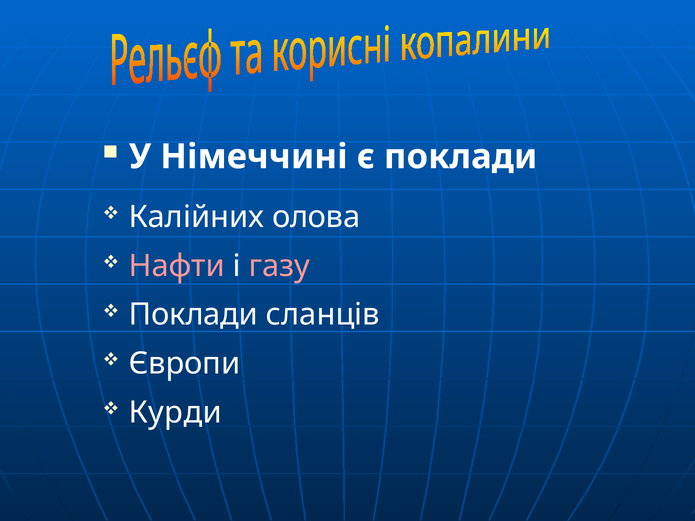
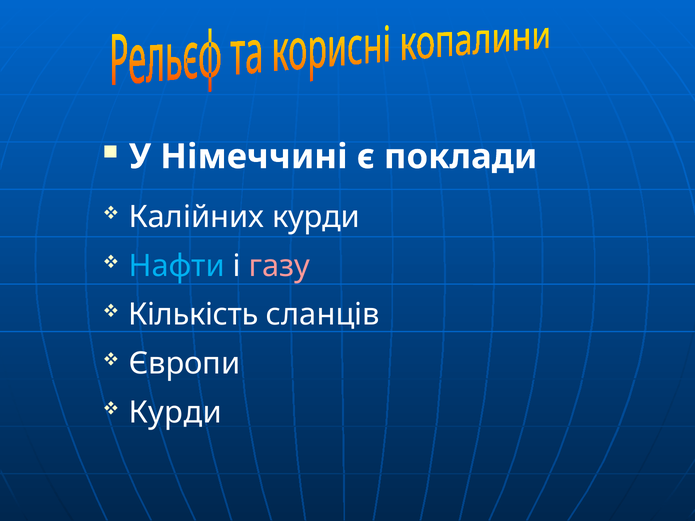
Калійних олова: олова -> курди
Нафти colour: pink -> light blue
Поклади at (193, 315): Поклади -> Кількість
